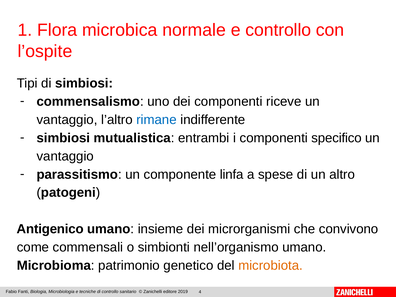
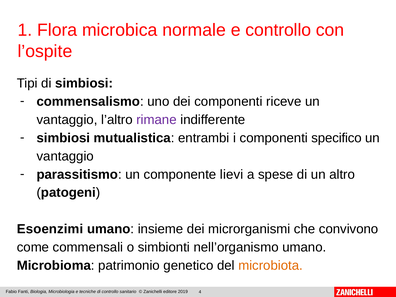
rimane colour: blue -> purple
linfa: linfa -> lievi
Antigenico: Antigenico -> Esoenzimi
